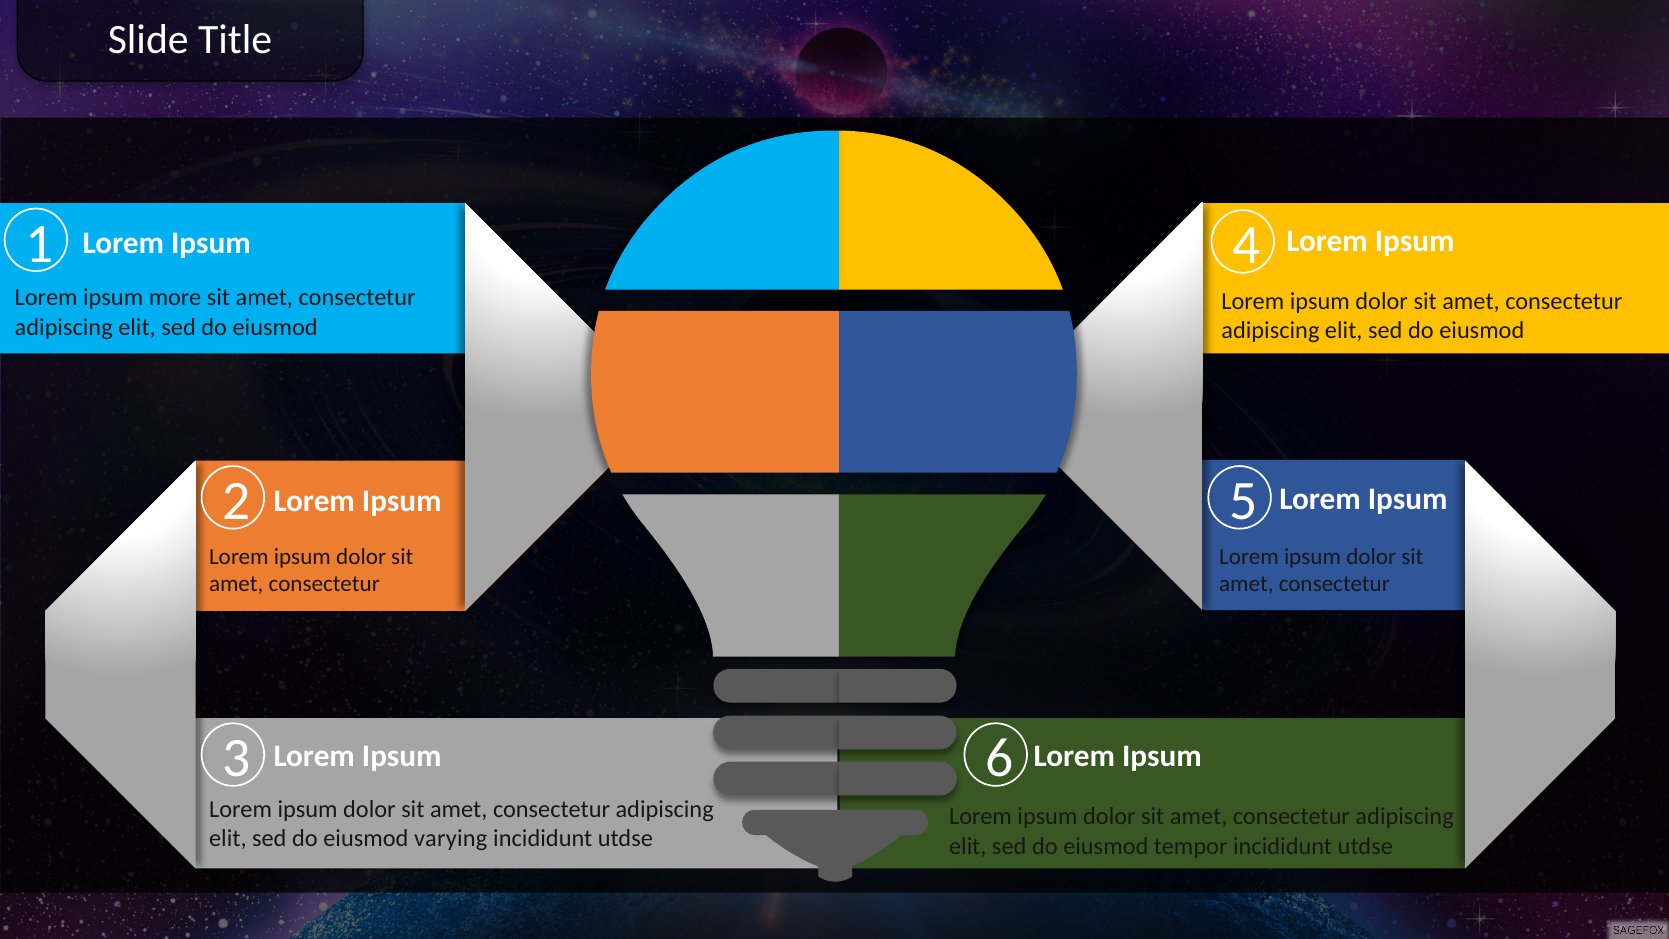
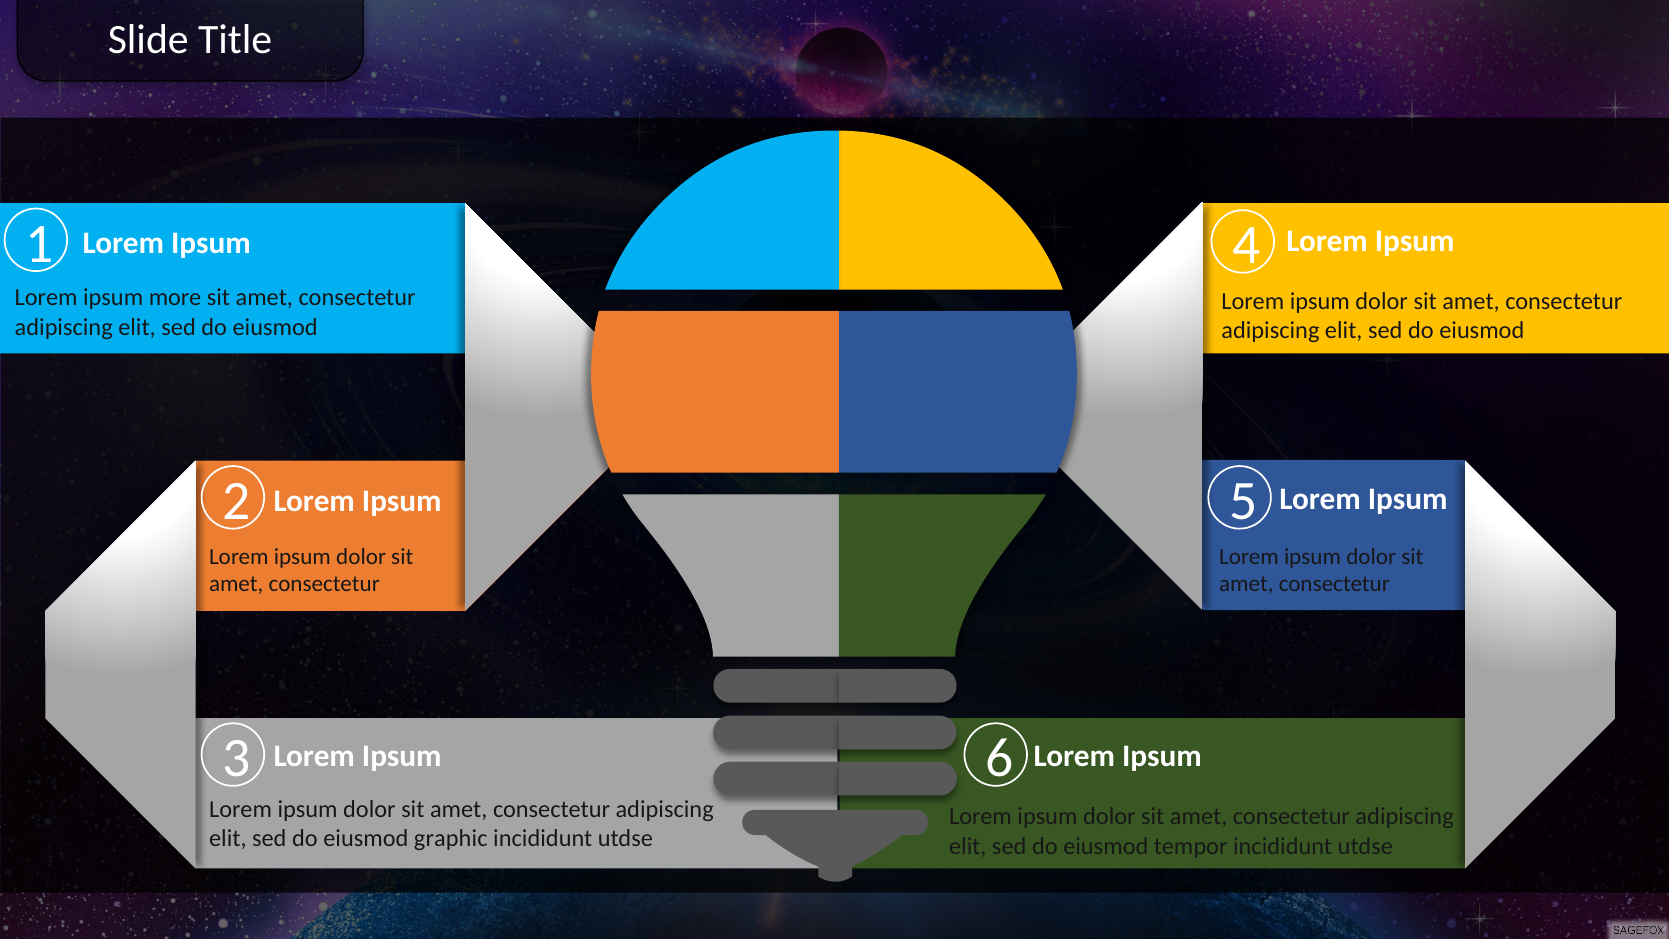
varying: varying -> graphic
